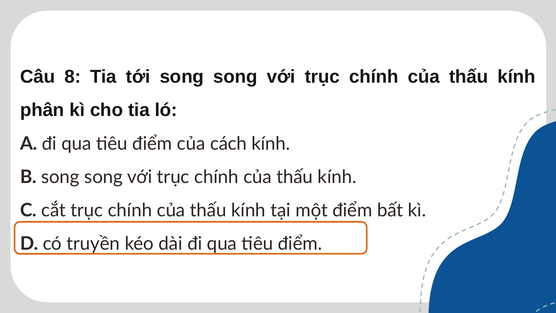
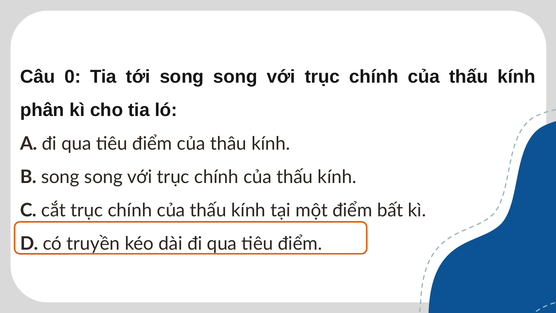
8: 8 -> 0
cách: cách -> thâu
